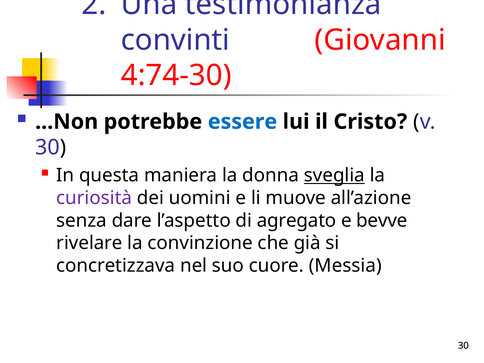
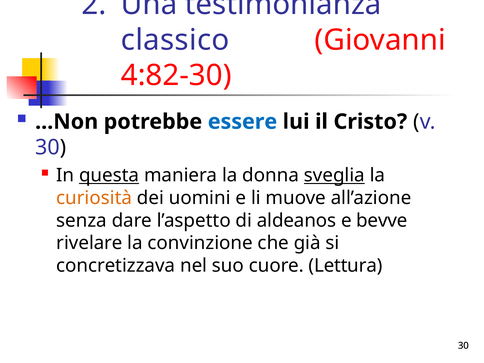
convinti: convinti -> classico
4:74-30: 4:74-30 -> 4:82-30
questa underline: none -> present
curiosità colour: purple -> orange
agregato: agregato -> aldeanos
Messia: Messia -> Lettura
